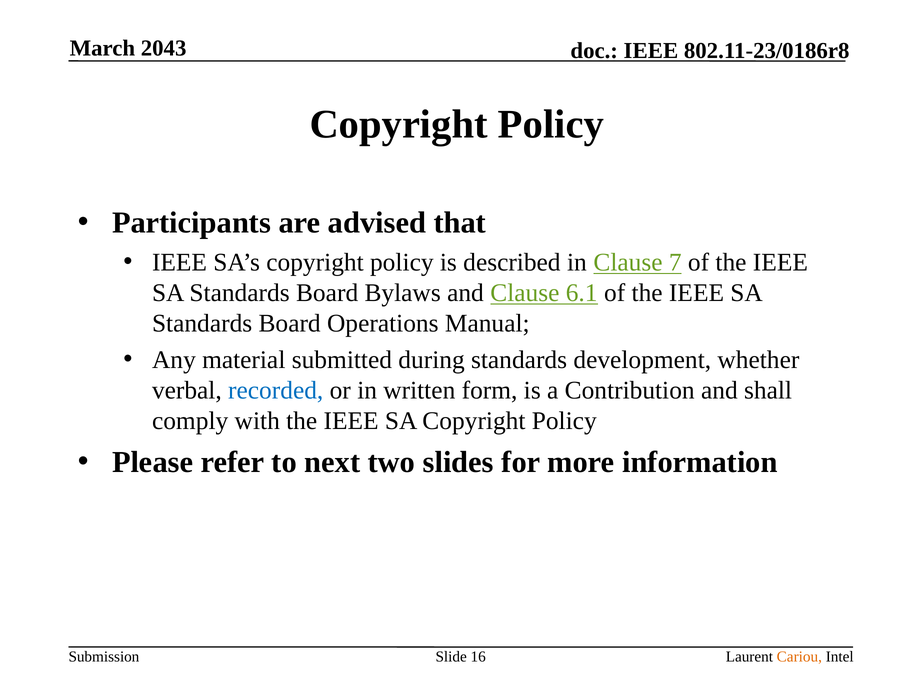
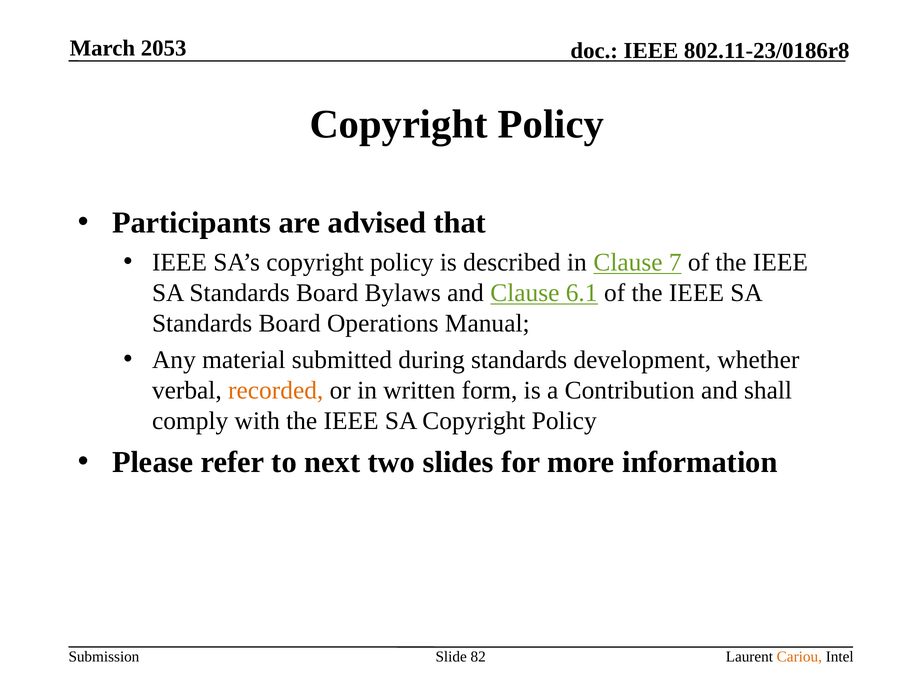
2043: 2043 -> 2053
recorded colour: blue -> orange
16: 16 -> 82
